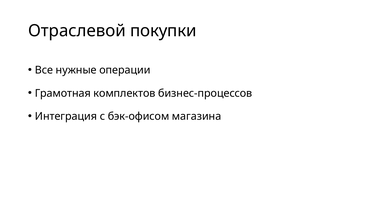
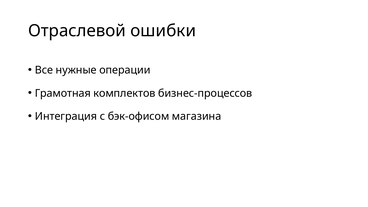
покупки: покупки -> ошибки
